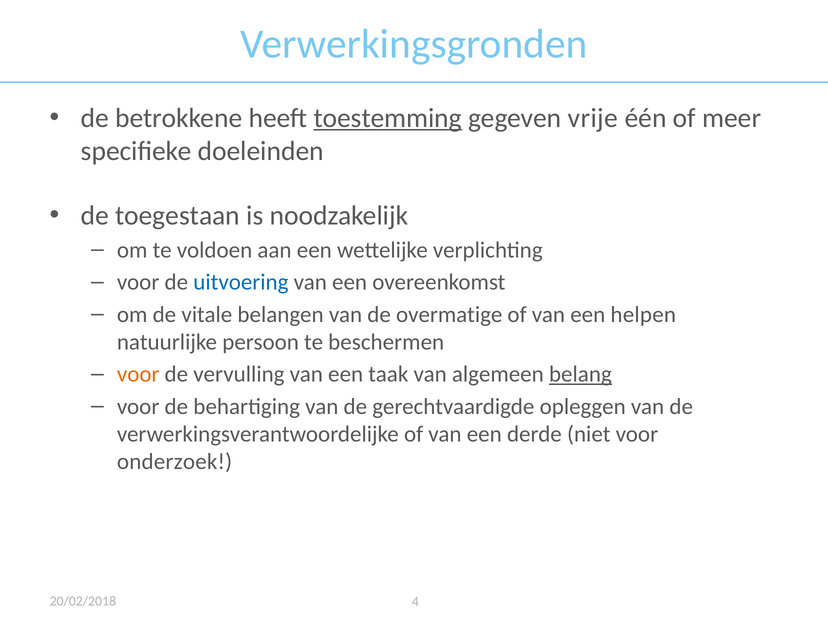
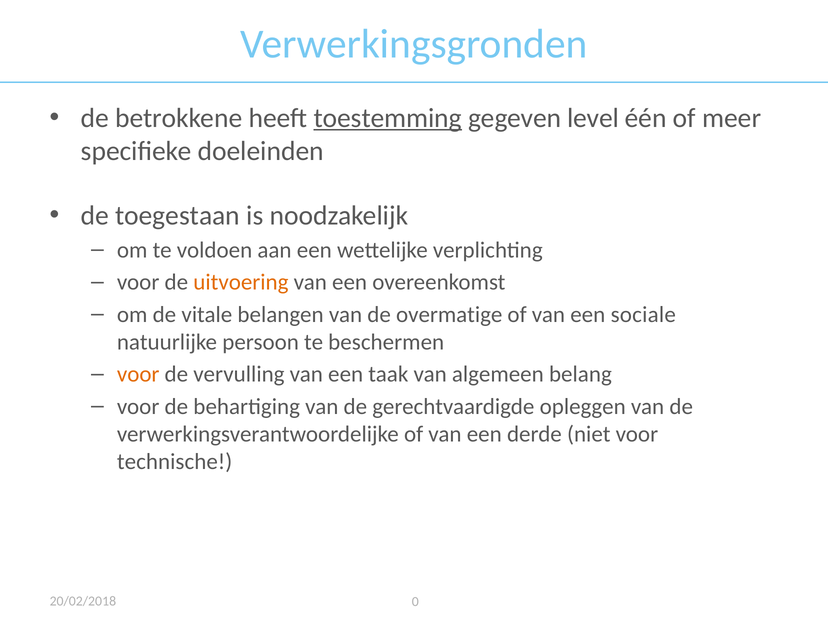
vrije: vrije -> level
uitvoering colour: blue -> orange
helpen: helpen -> sociale
belang underline: present -> none
onderzoek: onderzoek -> technische
4: 4 -> 0
